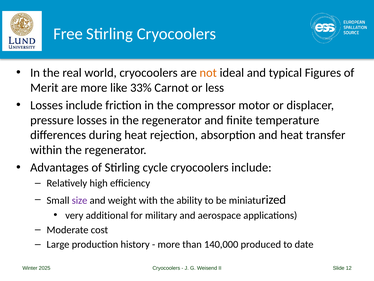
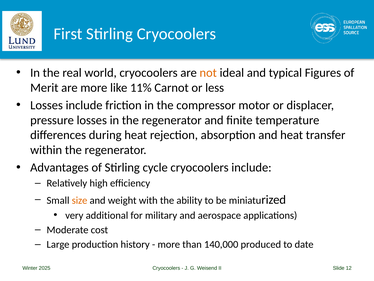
Free: Free -> First
33%: 33% -> 11%
size colour: purple -> orange
